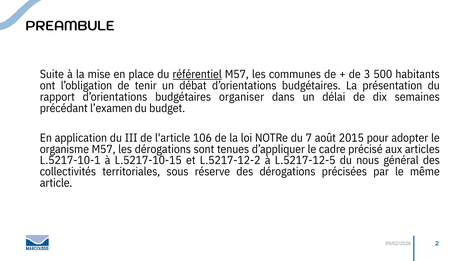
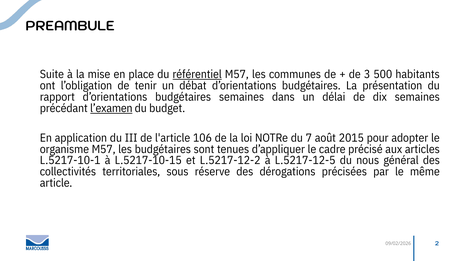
budgétaires organiser: organiser -> semaines
l’examen underline: none -> present
les dérogations: dérogations -> budgétaires
